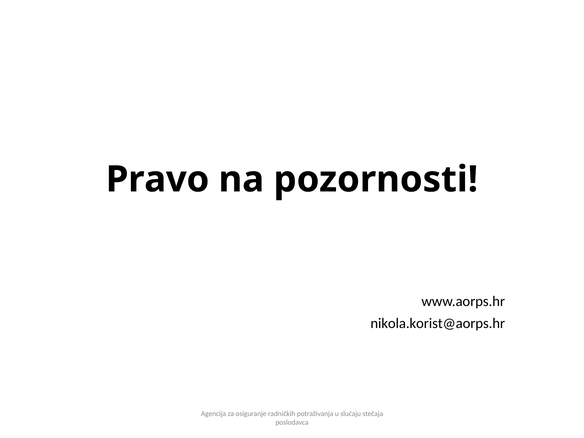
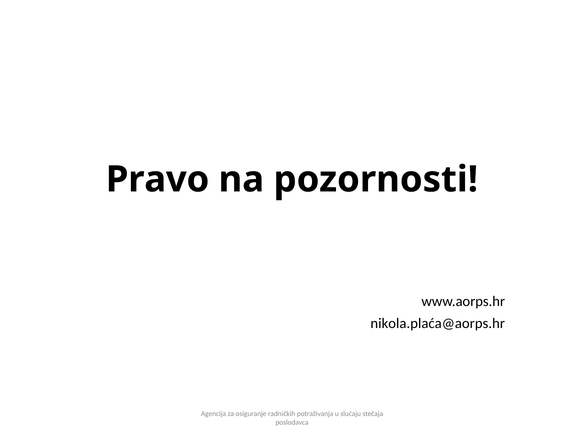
nikola.korist@aorps.hr: nikola.korist@aorps.hr -> nikola.plaća@aorps.hr
